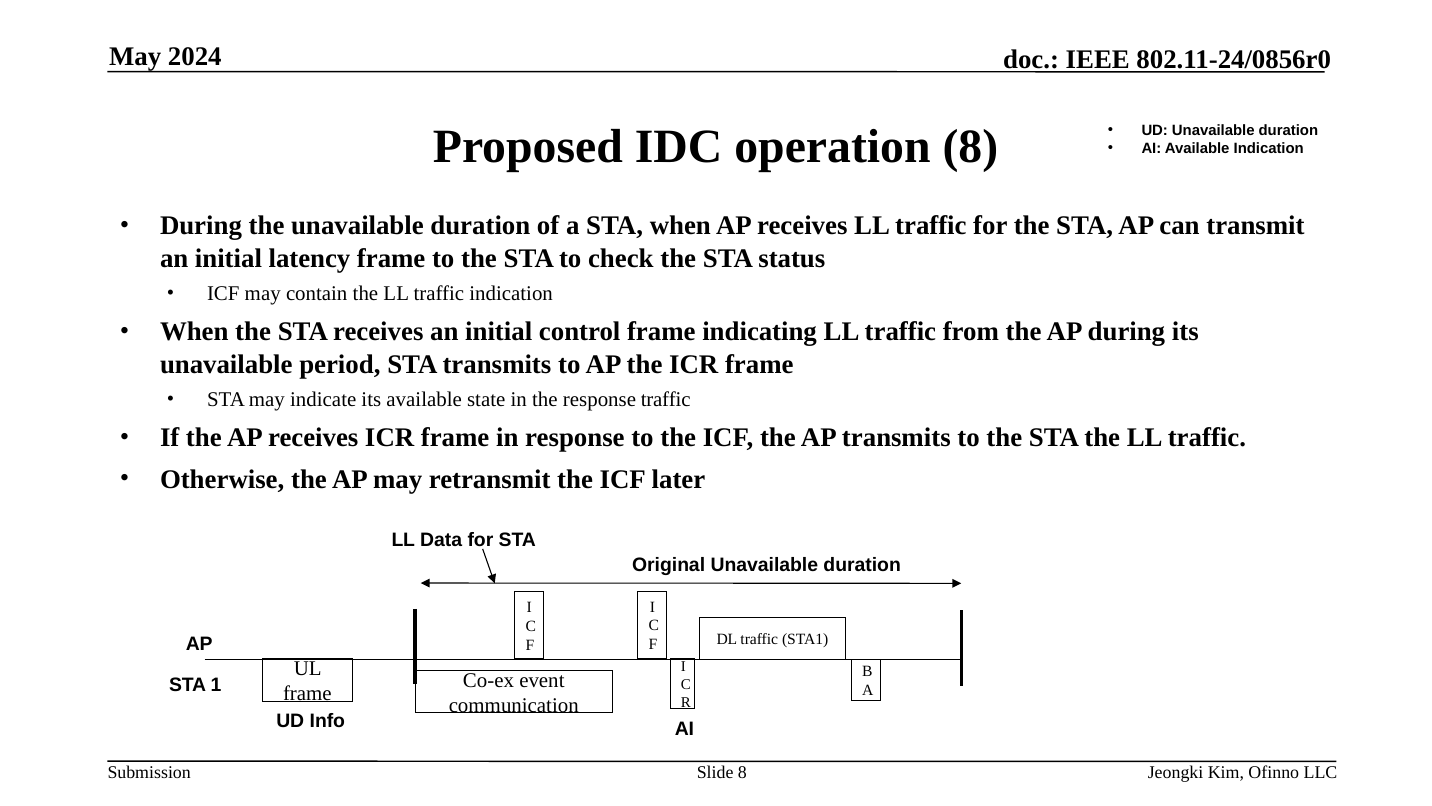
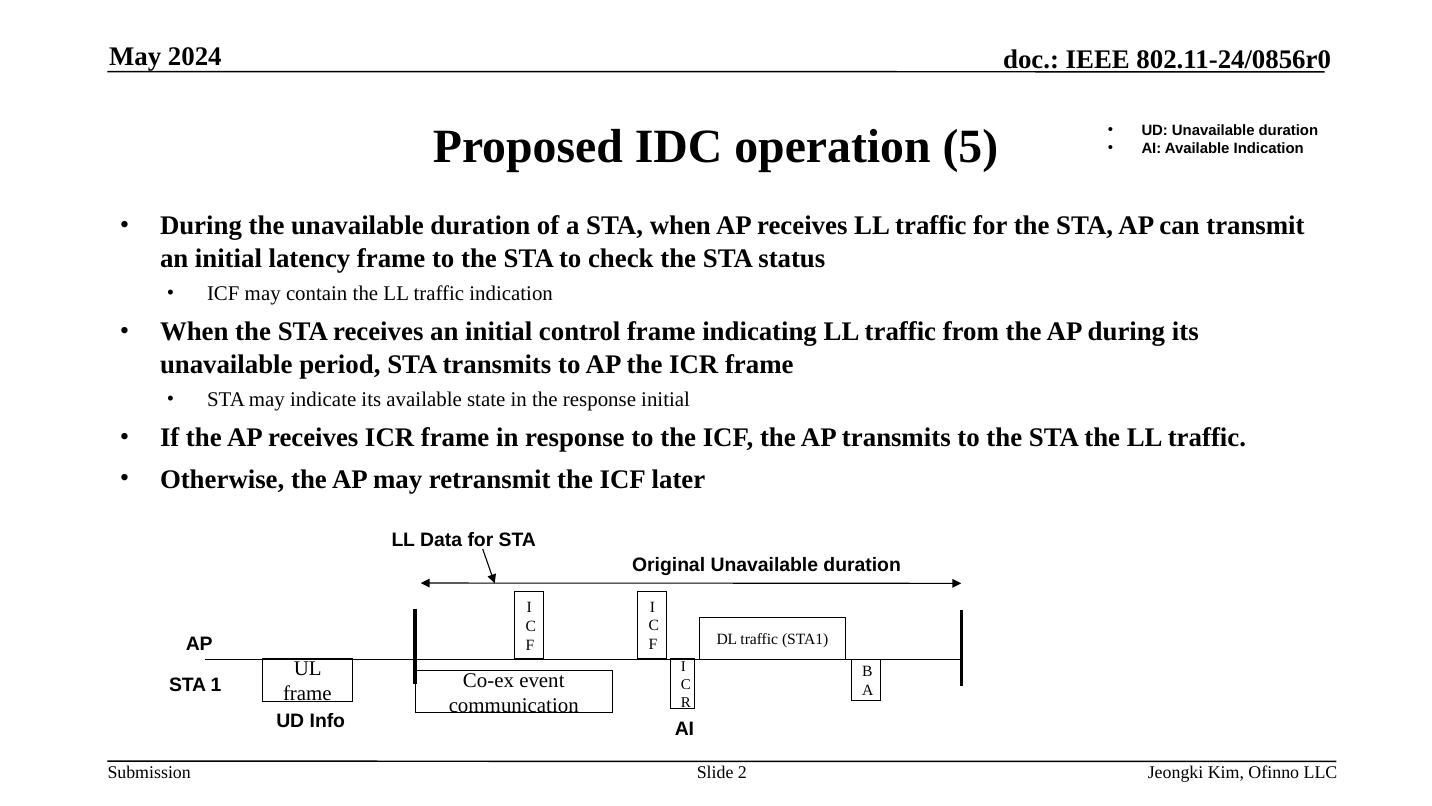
operation 8: 8 -> 5
response traffic: traffic -> initial
Slide 8: 8 -> 2
